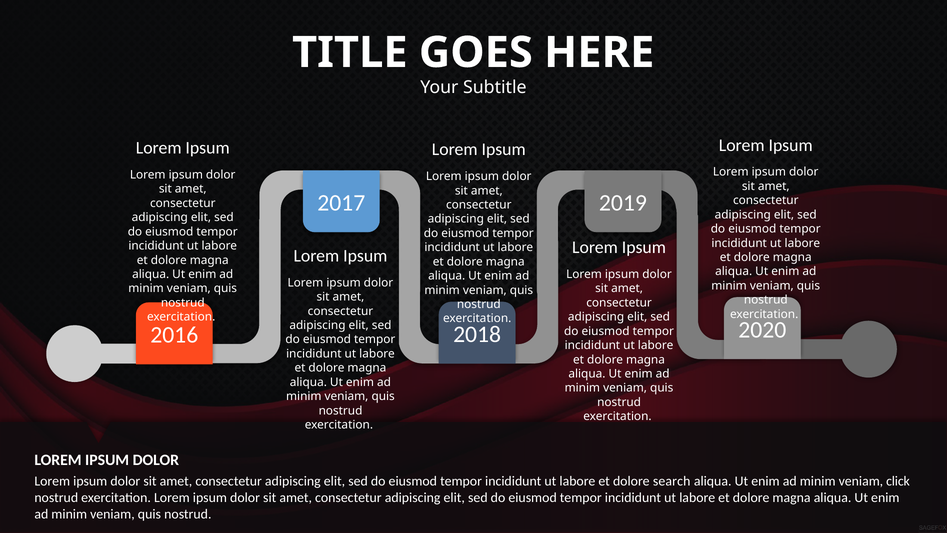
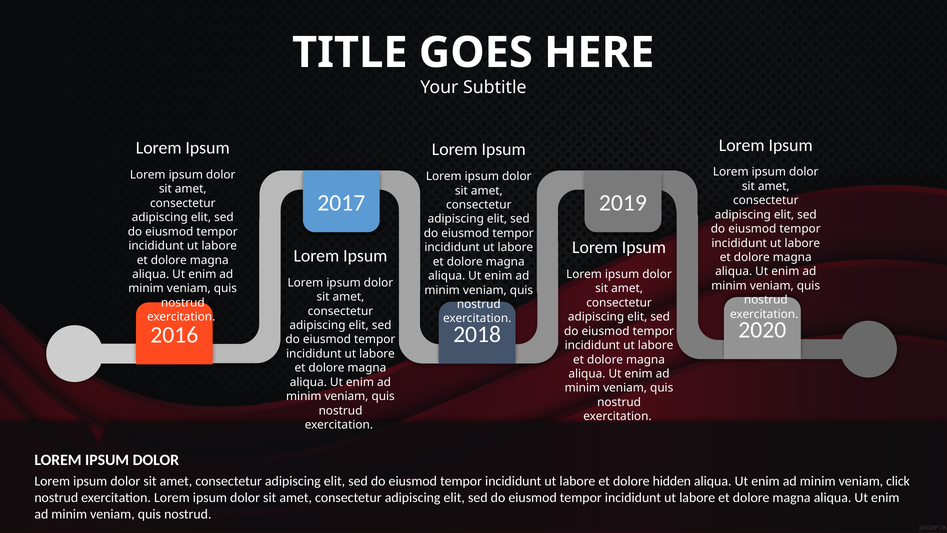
search: search -> hidden
